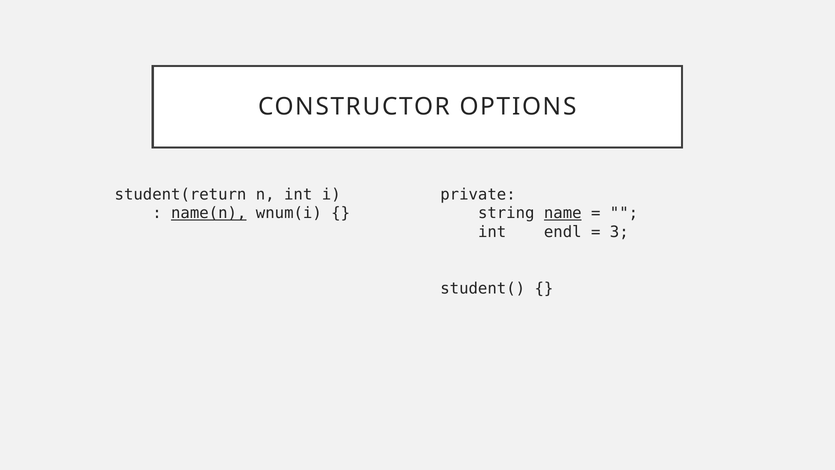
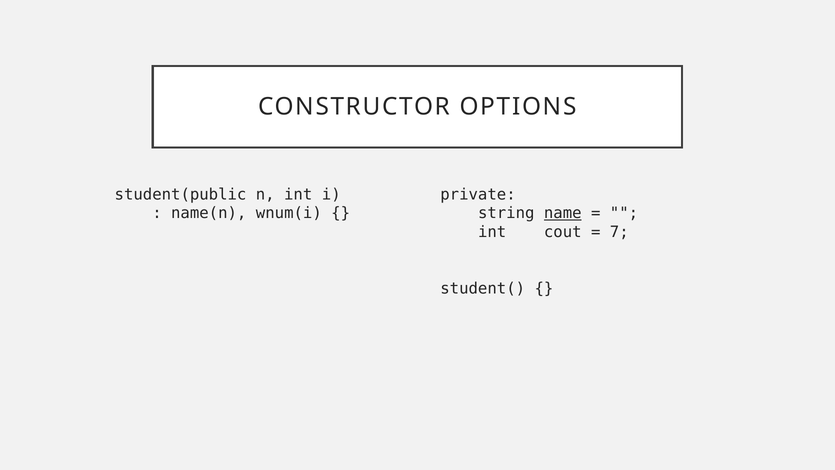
student(return: student(return -> student(public
name(n underline: present -> none
endl: endl -> cout
3: 3 -> 7
